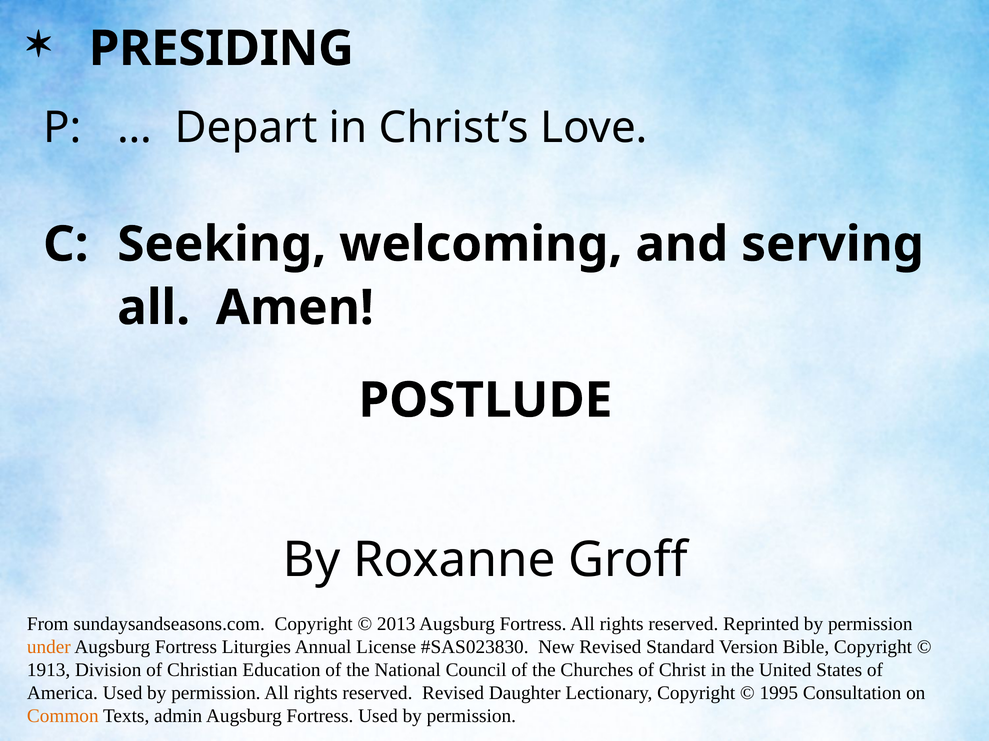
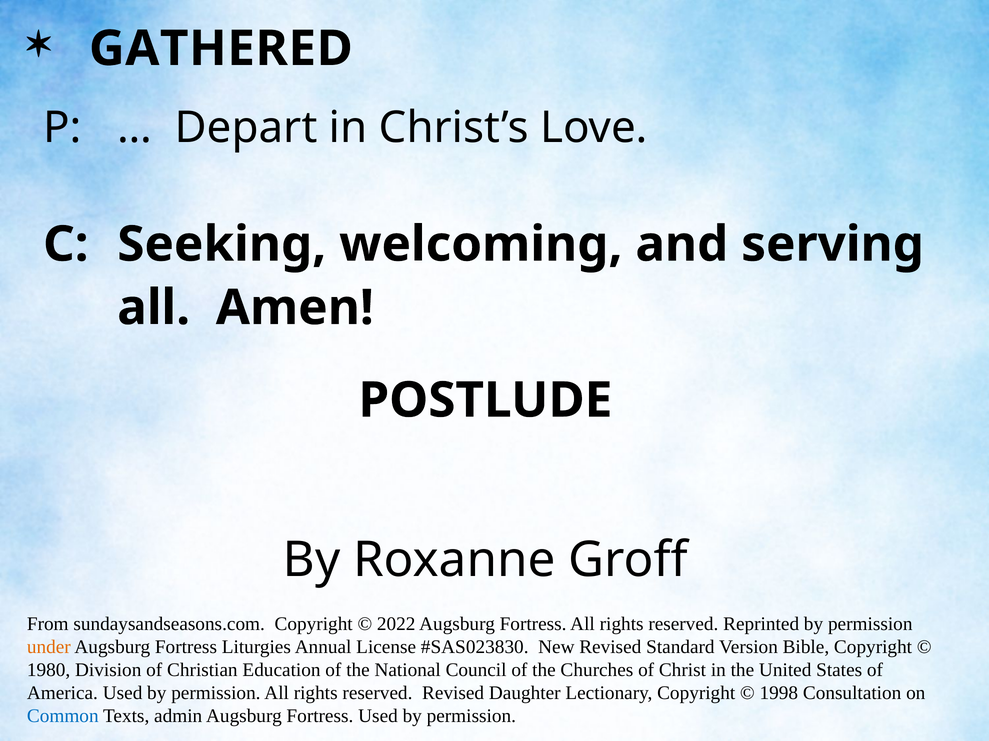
PRESIDING: PRESIDING -> GATHERED
2013: 2013 -> 2022
1913: 1913 -> 1980
1995: 1995 -> 1998
Common colour: orange -> blue
